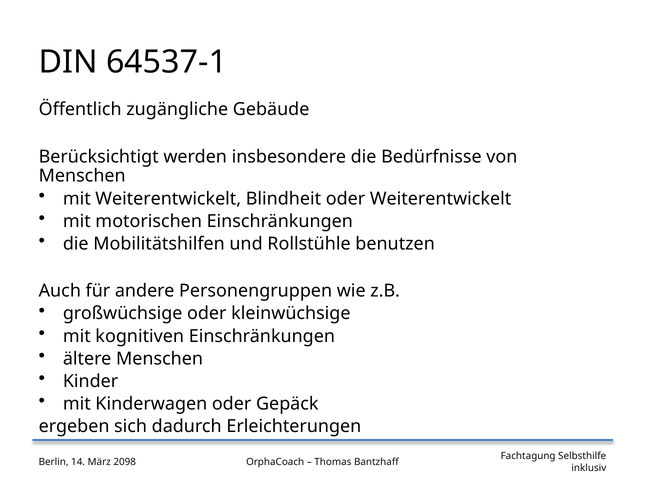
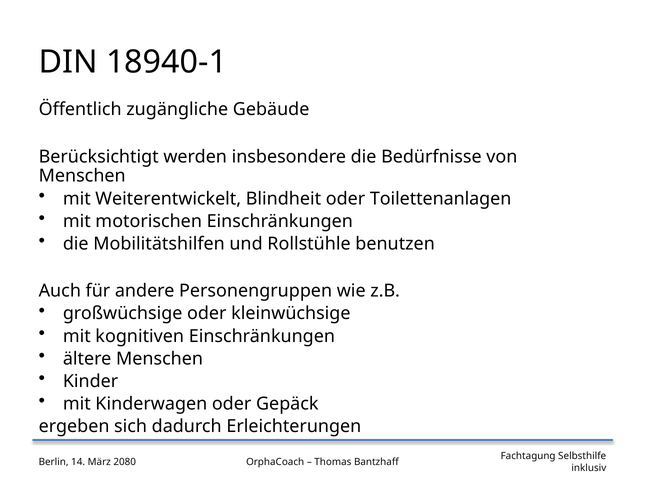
64537-1: 64537-1 -> 18940-1
oder Weiterentwickelt: Weiterentwickelt -> Toilettenanlagen
2098: 2098 -> 2080
